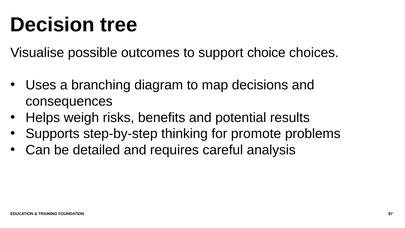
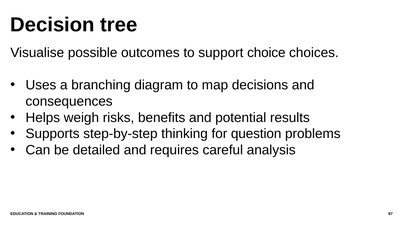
promote: promote -> question
